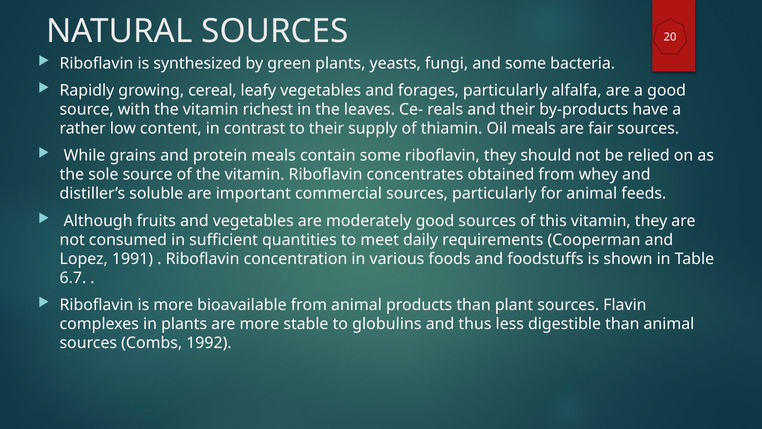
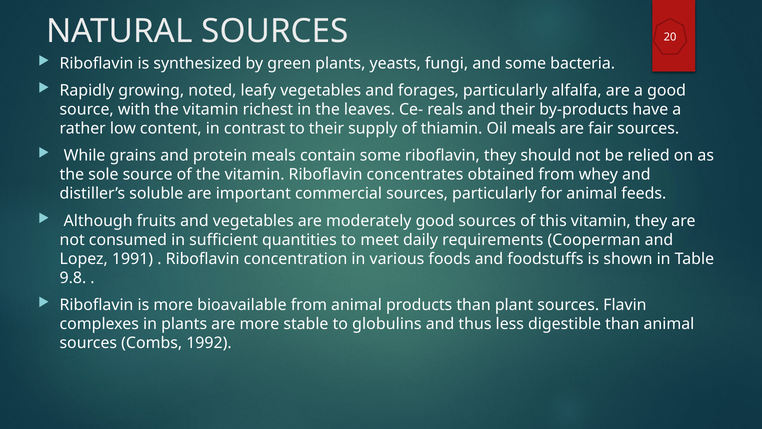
cereal: cereal -> noted
6.7: 6.7 -> 9.8
